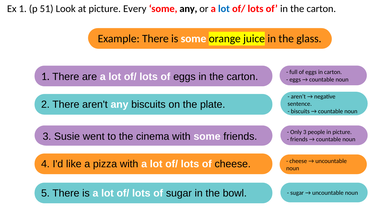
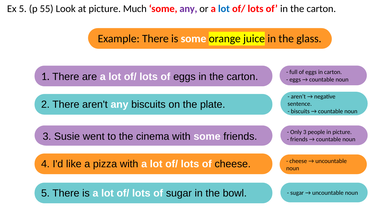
Ex 1: 1 -> 5
51: 51 -> 55
Every: Every -> Much
any at (188, 9) colour: black -> purple
